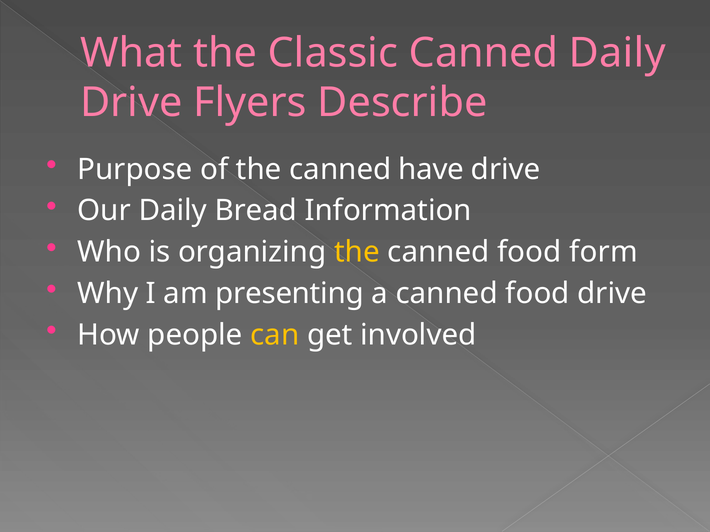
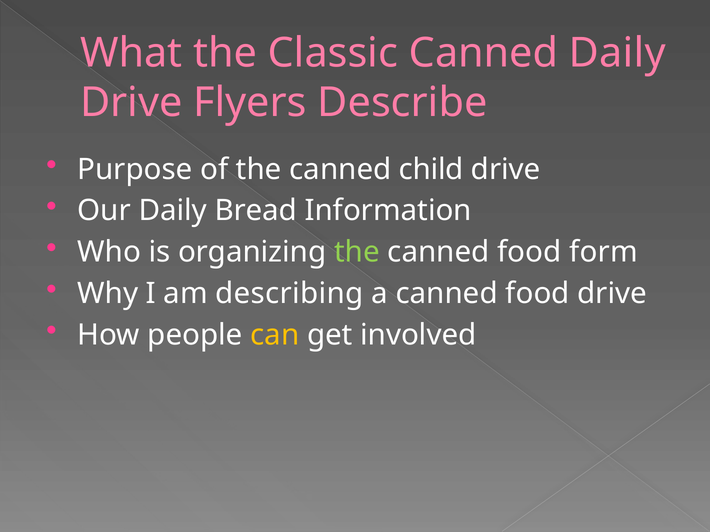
have: have -> child
the at (357, 252) colour: yellow -> light green
presenting: presenting -> describing
